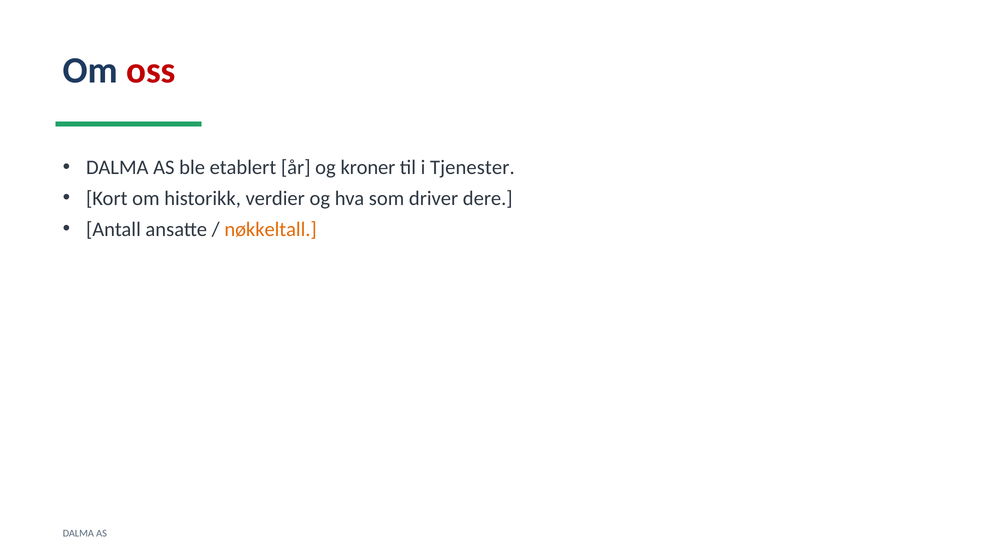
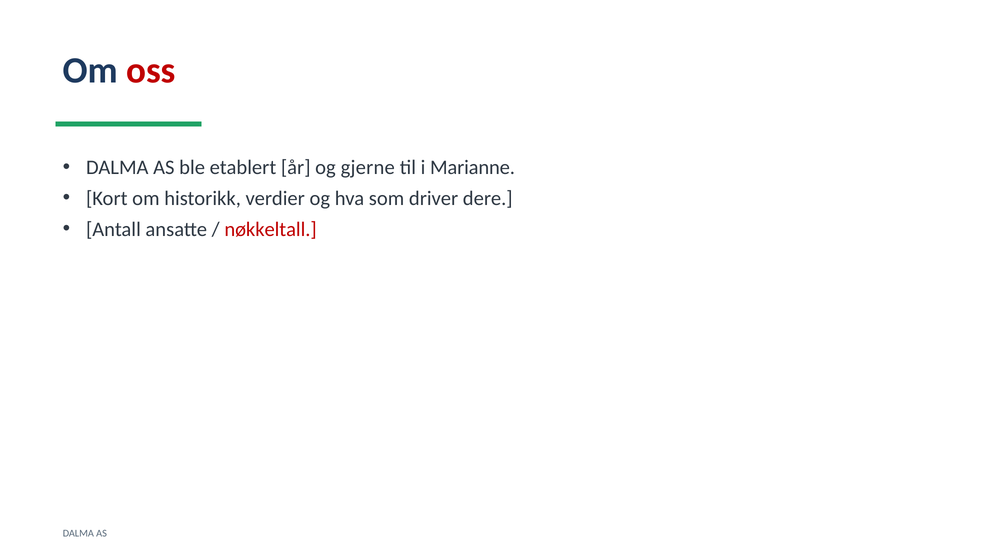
kroner: kroner -> gjerne
Tjenester: Tjenester -> Marianne
nøkkeltall colour: orange -> red
